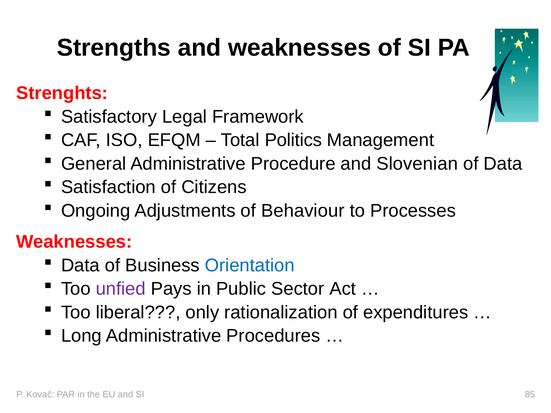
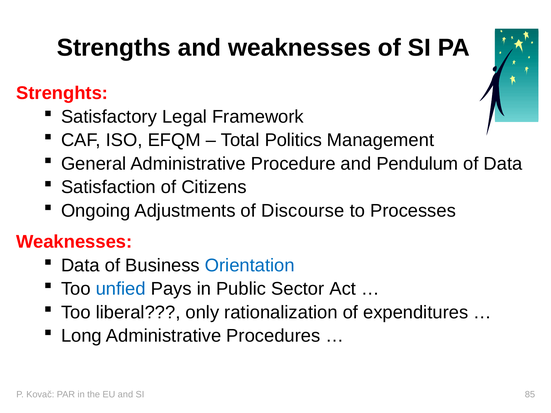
Slovenian: Slovenian -> Pendulum
Behaviour: Behaviour -> Discourse
unfied colour: purple -> blue
